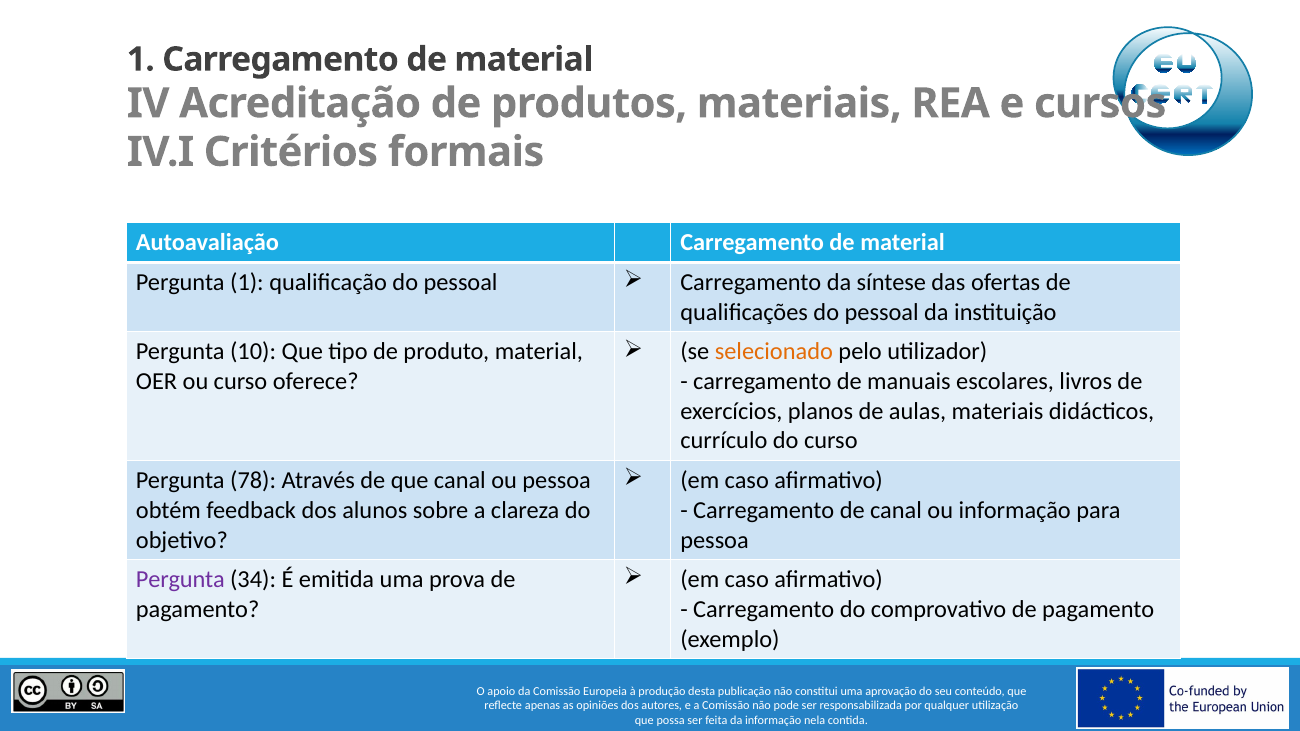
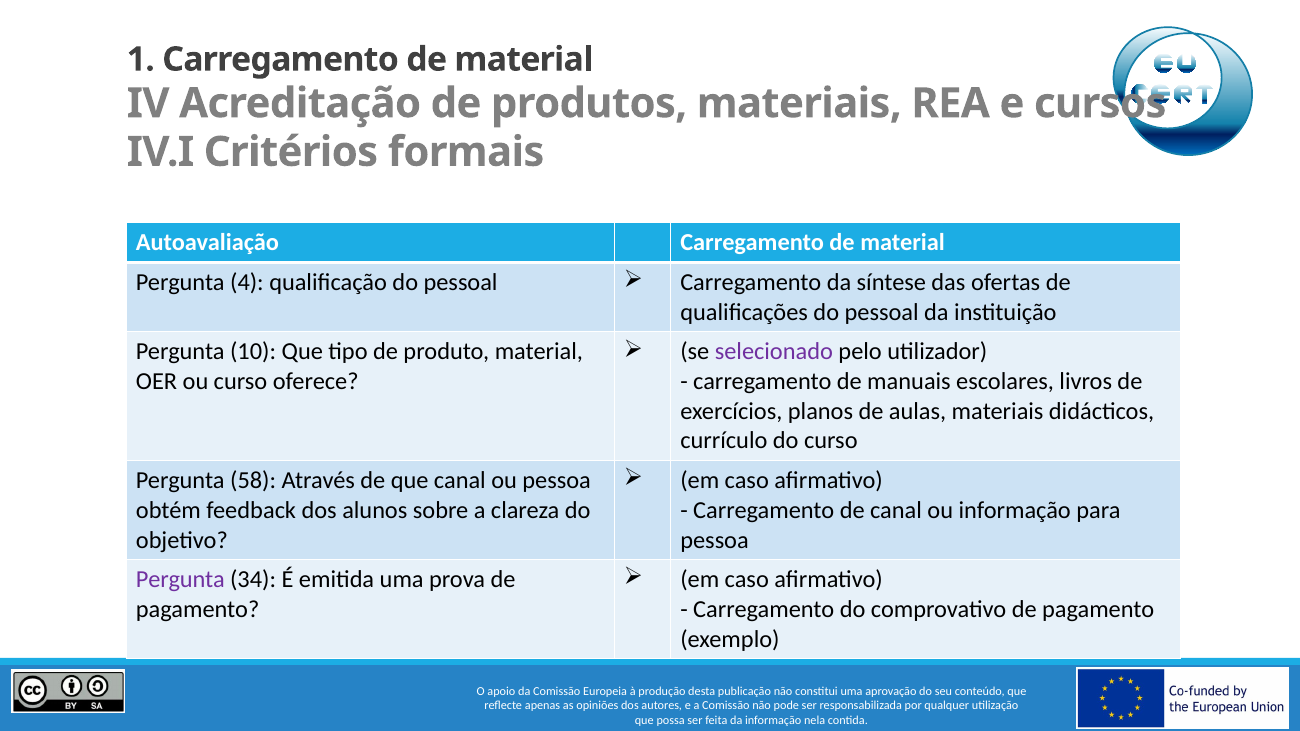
Pergunta 1: 1 -> 4
selecionado colour: orange -> purple
78: 78 -> 58
